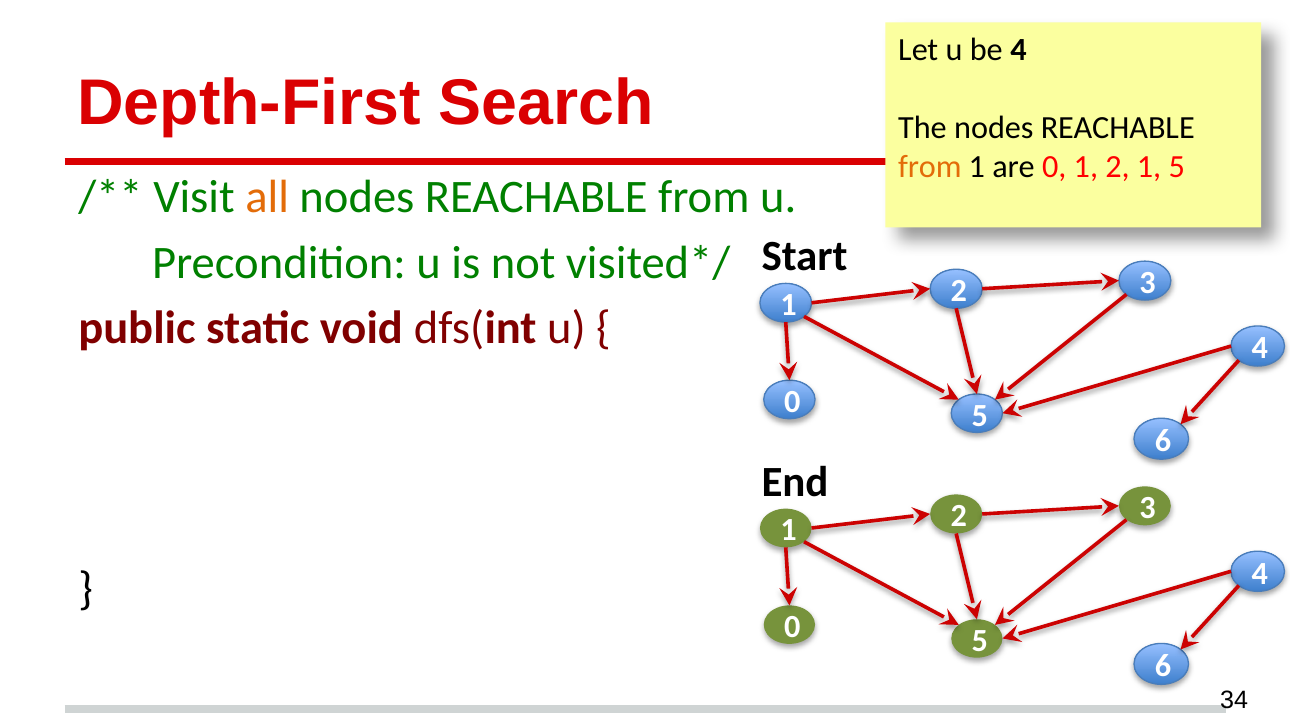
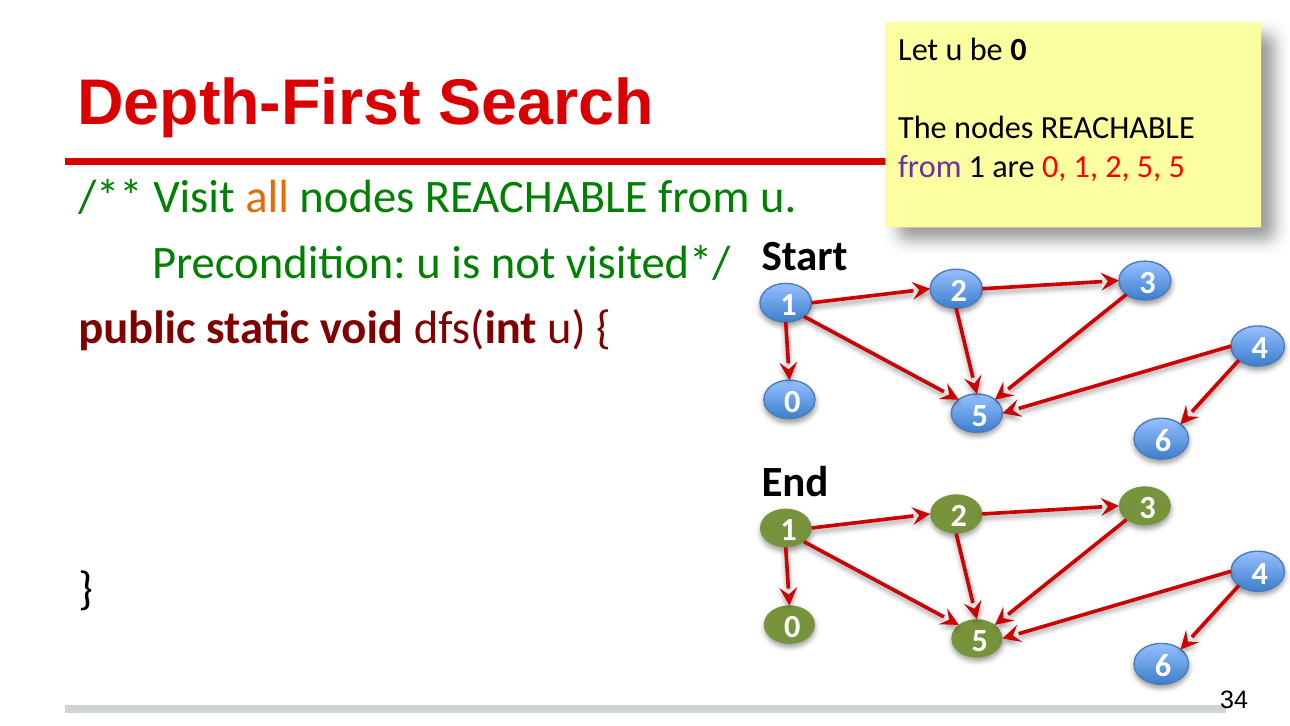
be 4: 4 -> 0
from at (930, 166) colour: orange -> purple
1 2 1: 1 -> 5
